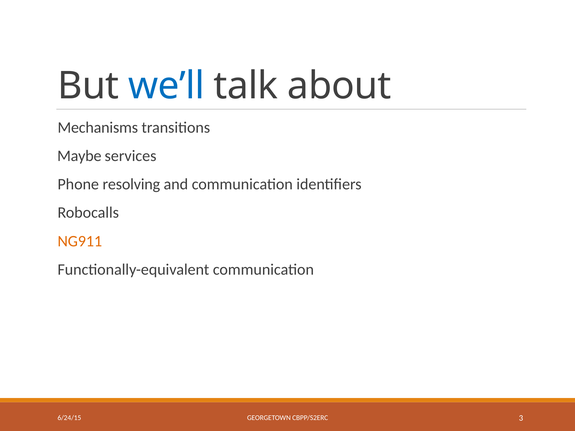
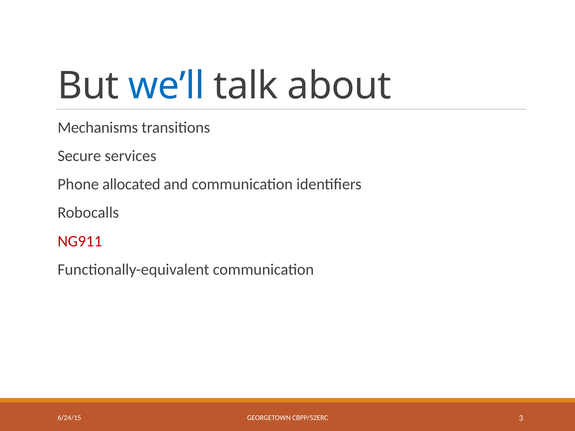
Maybe: Maybe -> Secure
resolving: resolving -> allocated
NG911 colour: orange -> red
